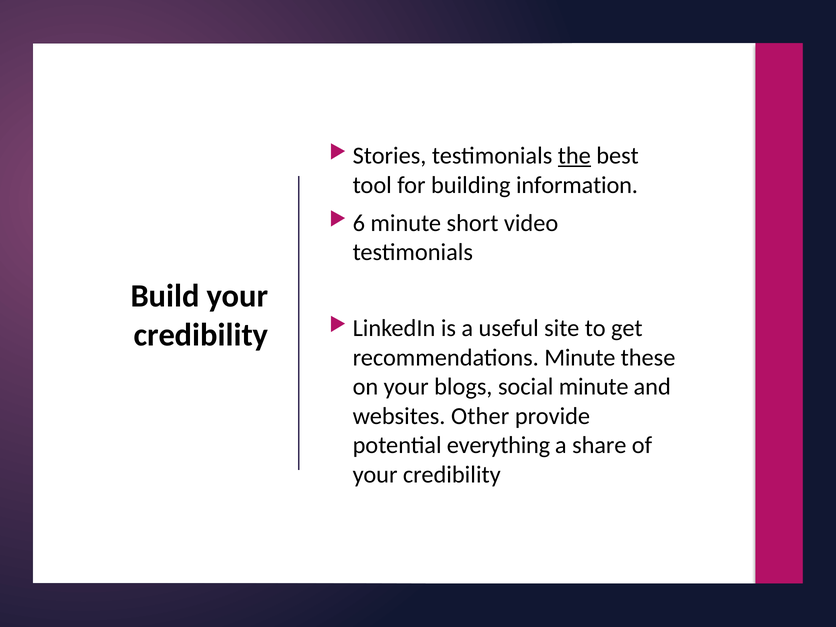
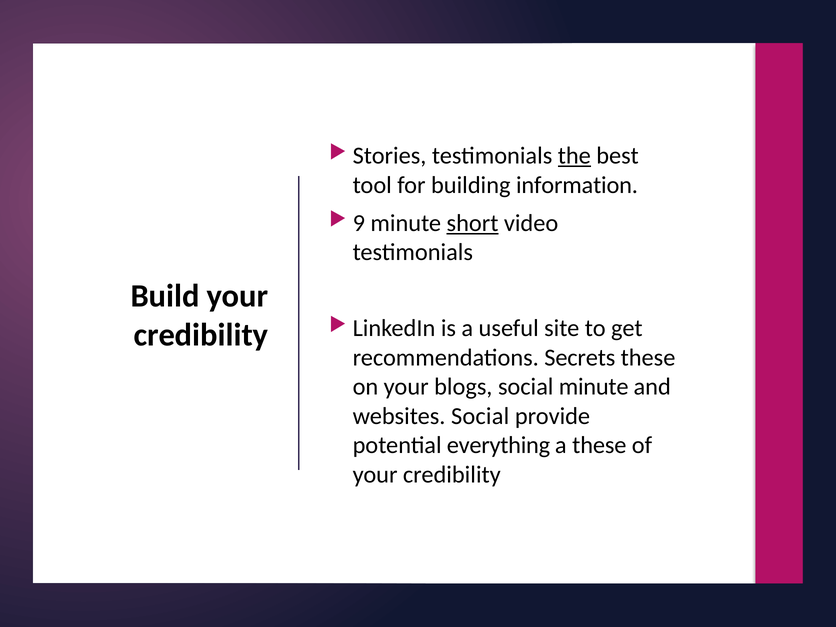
6: 6 -> 9
short underline: none -> present
recommendations Minute: Minute -> Secrets
websites Other: Other -> Social
a share: share -> these
